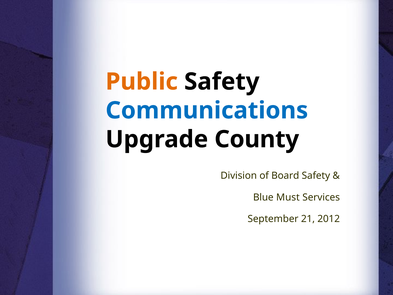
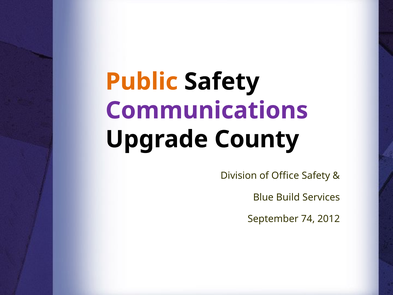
Communications colour: blue -> purple
Board: Board -> Office
Must: Must -> Build
21: 21 -> 74
